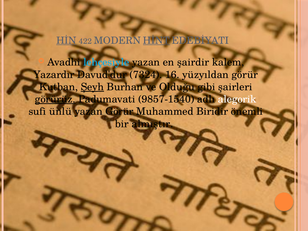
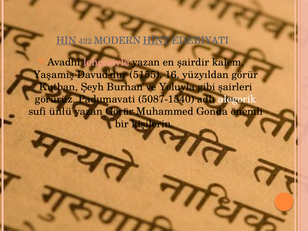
lehçesiyle colour: light blue -> pink
Yazardır: Yazardır -> Yaşamış
7324: 7324 -> 5155
Şeyh underline: present -> none
Olduğu: Olduğu -> Yoluyla
görürüz underline: present -> none
9857-1540: 9857-1540 -> 5087-1540
Biridir: Biridir -> Gonda
almıştır: almıştır -> kişilerin
